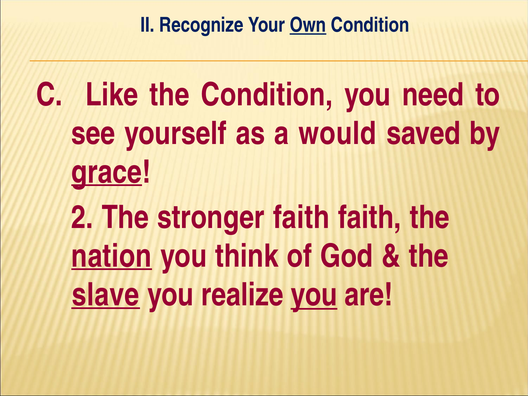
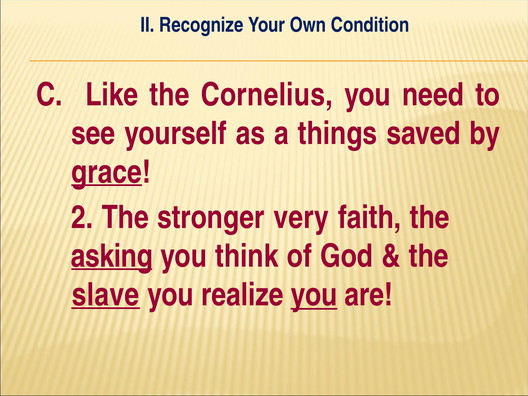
Own underline: present -> none
the Condition: Condition -> Cornelius
would: would -> things
stronger faith: faith -> very
nation: nation -> asking
